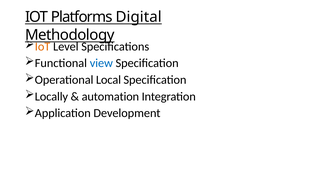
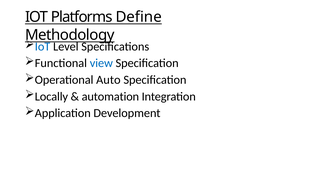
Digital: Digital -> Define
IoT at (43, 47) colour: orange -> blue
Local: Local -> Auto
